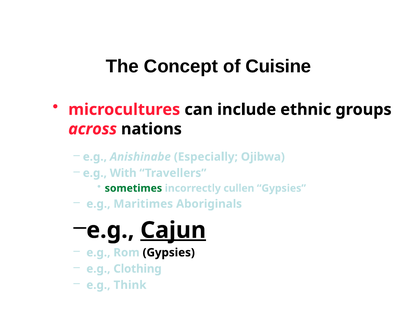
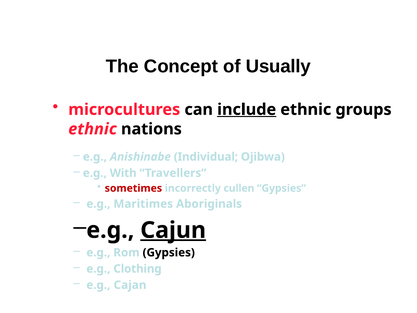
Cuisine: Cuisine -> Usually
include underline: none -> present
across at (93, 129): across -> ethnic
Especially: Especially -> Individual
sometimes colour: green -> red
Think: Think -> Cajan
